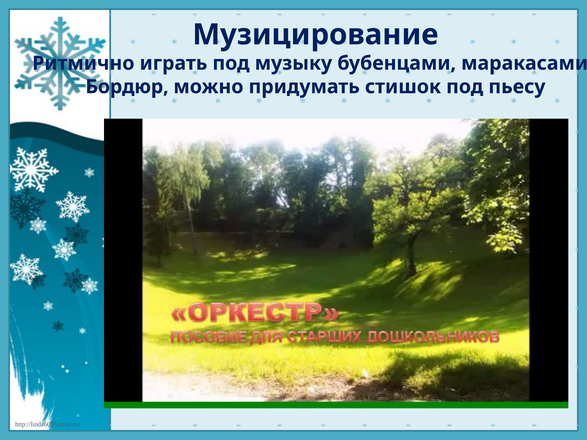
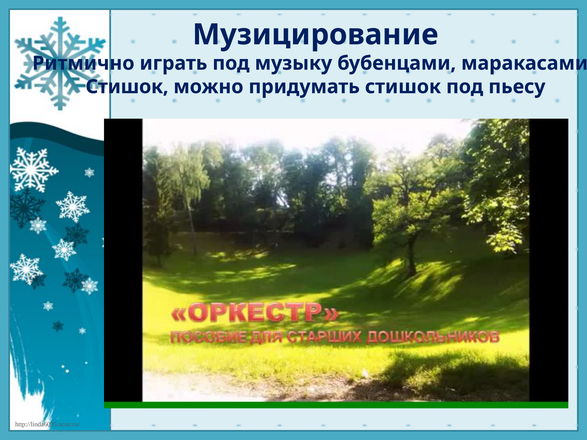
Бордюр at (127, 87): Бордюр -> Стишок
